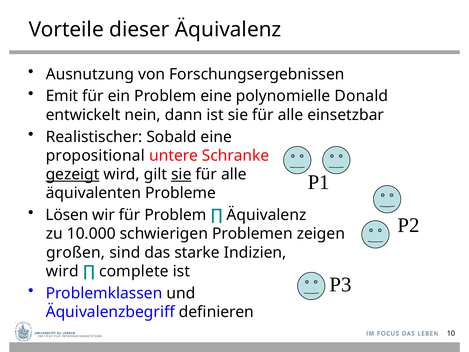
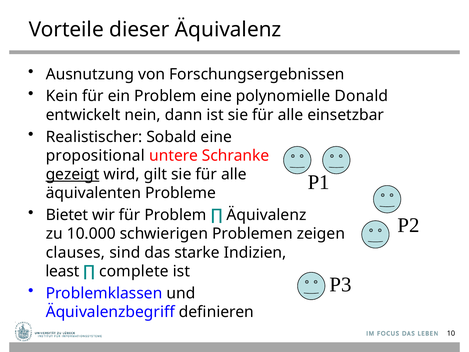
Emit: Emit -> Kein
sie at (181, 174) underline: present -> none
Lösen: Lösen -> Bietet
großen: großen -> clauses
wird at (62, 271): wird -> least
